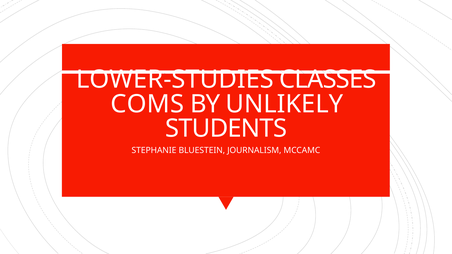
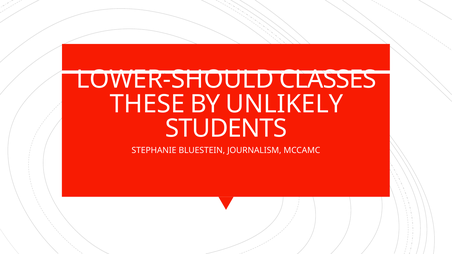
LOWER-STUDIES: LOWER-STUDIES -> LOWER-SHOULD
COMS: COMS -> THESE
